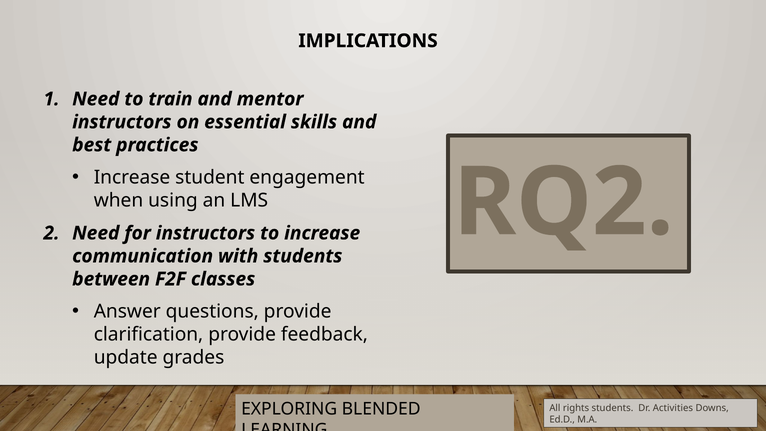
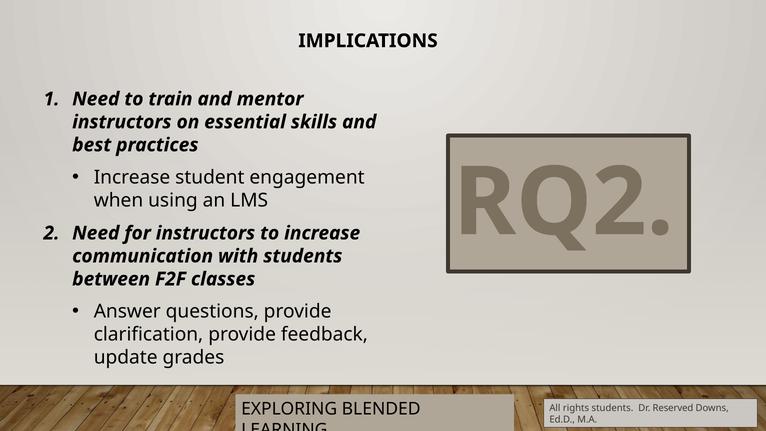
Activities: Activities -> Reserved
